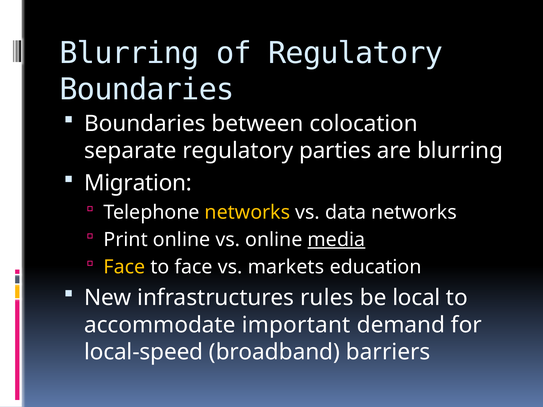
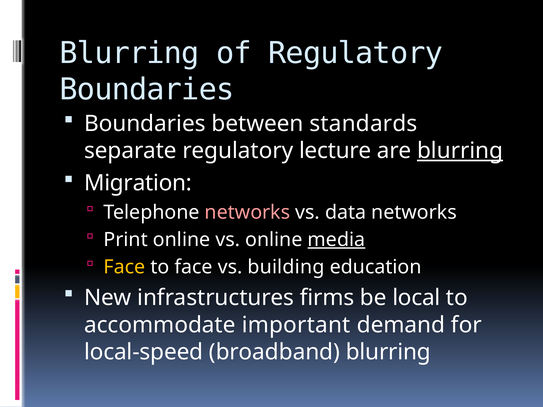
colocation: colocation -> standards
parties: parties -> lecture
blurring at (460, 151) underline: none -> present
networks at (247, 212) colour: yellow -> pink
markets: markets -> building
rules: rules -> firms
broadband barriers: barriers -> blurring
